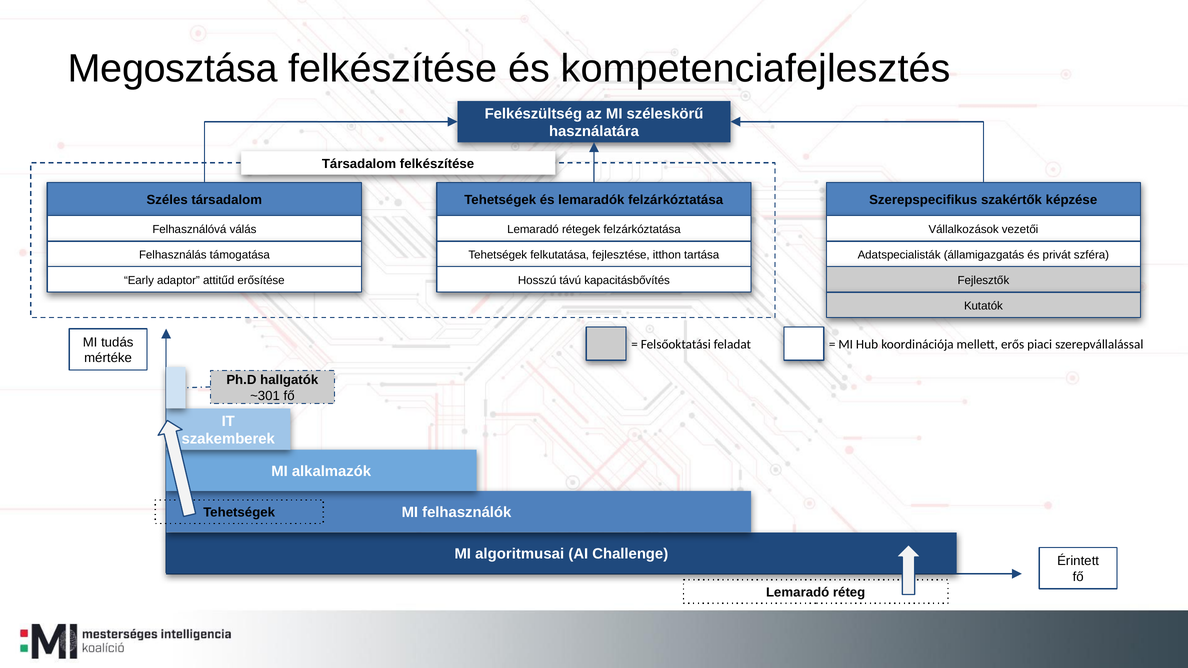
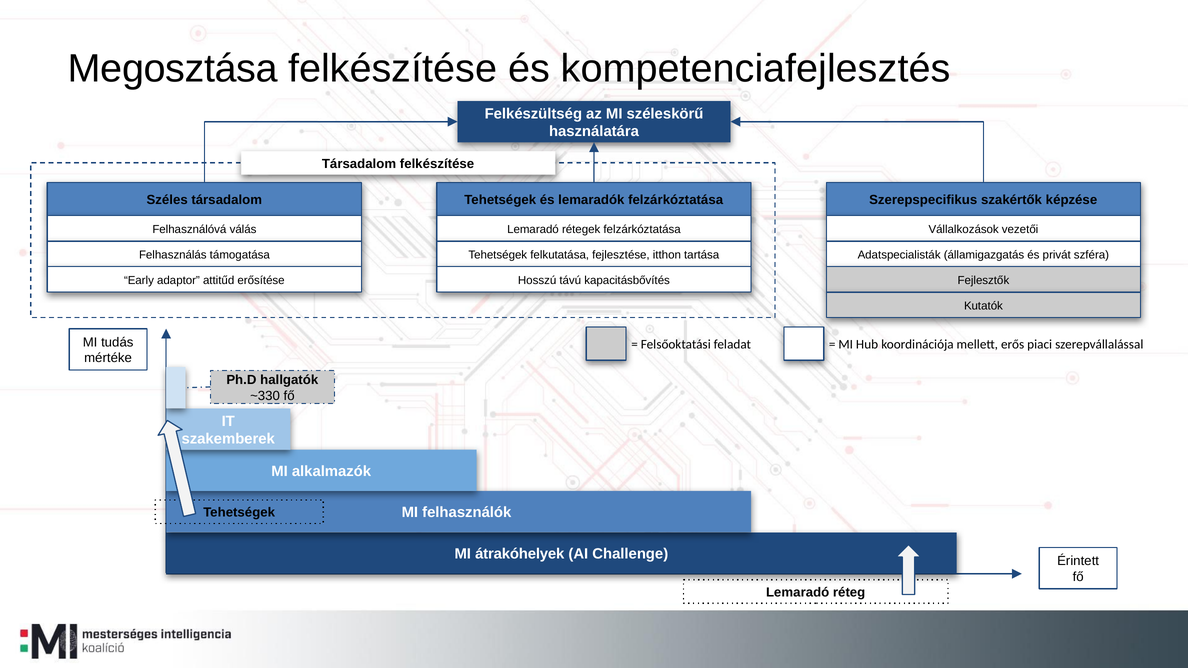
~301: ~301 -> ~330
algoritmusai: algoritmusai -> átrakóhelyek
